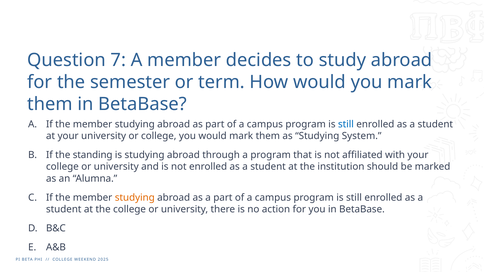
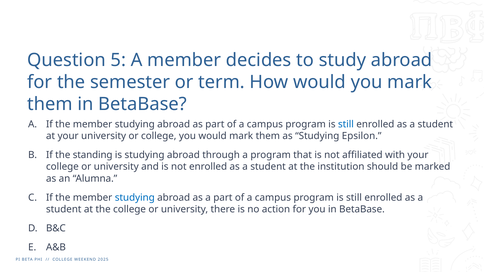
7: 7 -> 5
System: System -> Epsilon
studying at (135, 198) colour: orange -> blue
